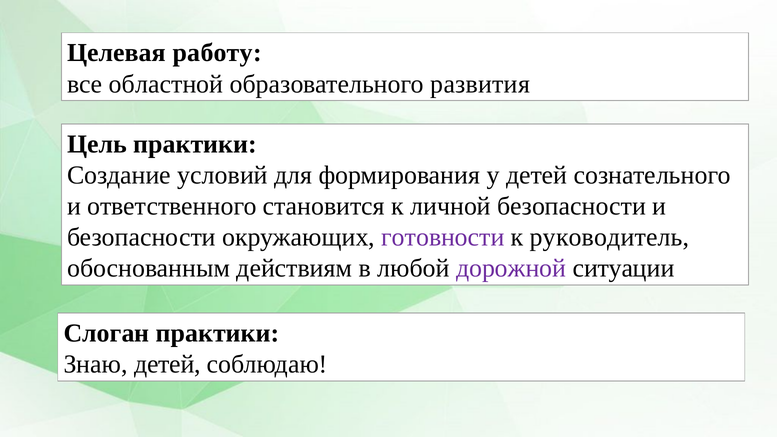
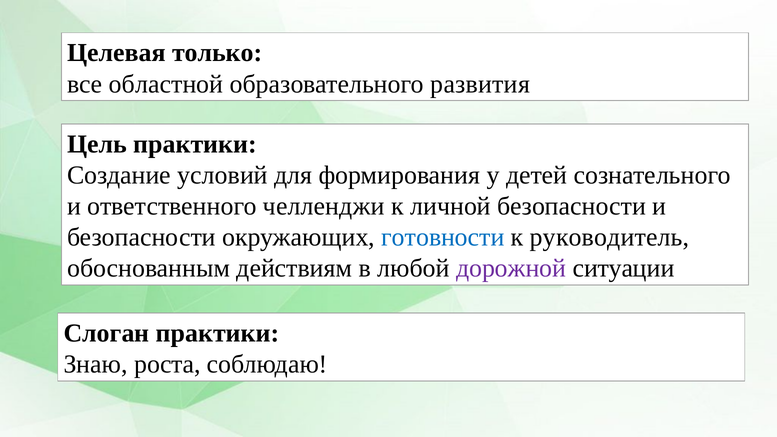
работу: работу -> только
становится: становится -> челленджи
готовности colour: purple -> blue
Знаю детей: детей -> роста
